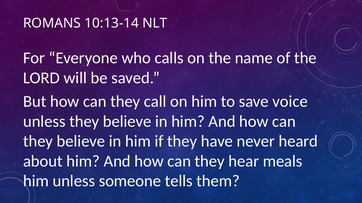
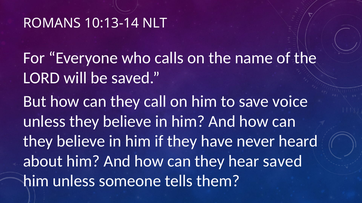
hear meals: meals -> saved
